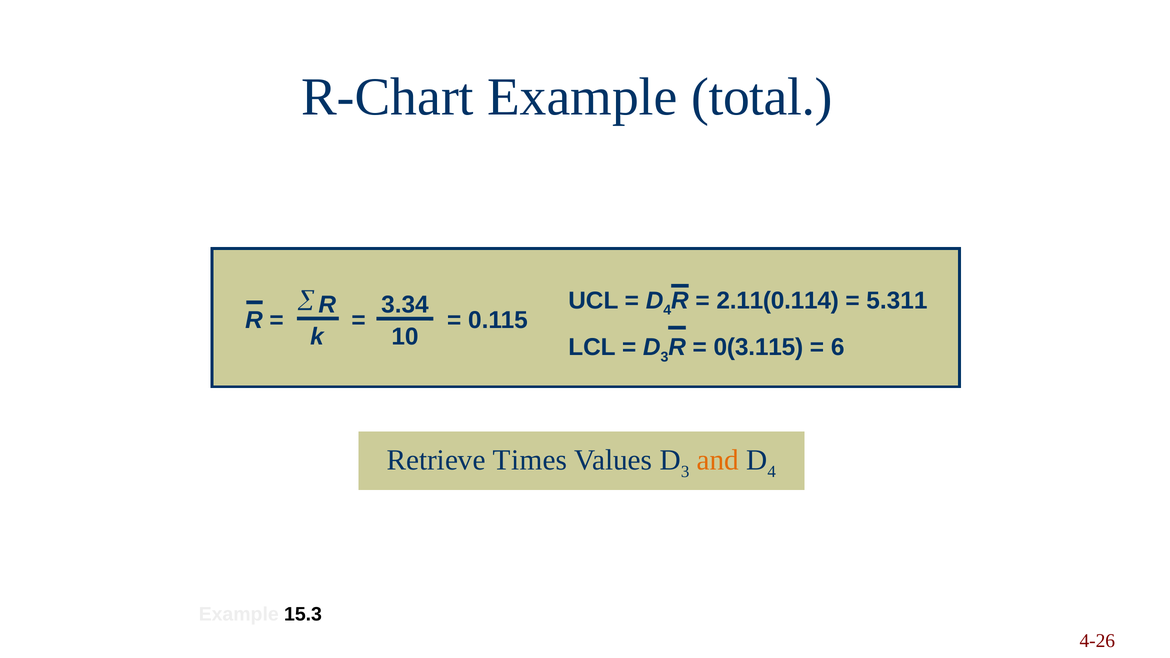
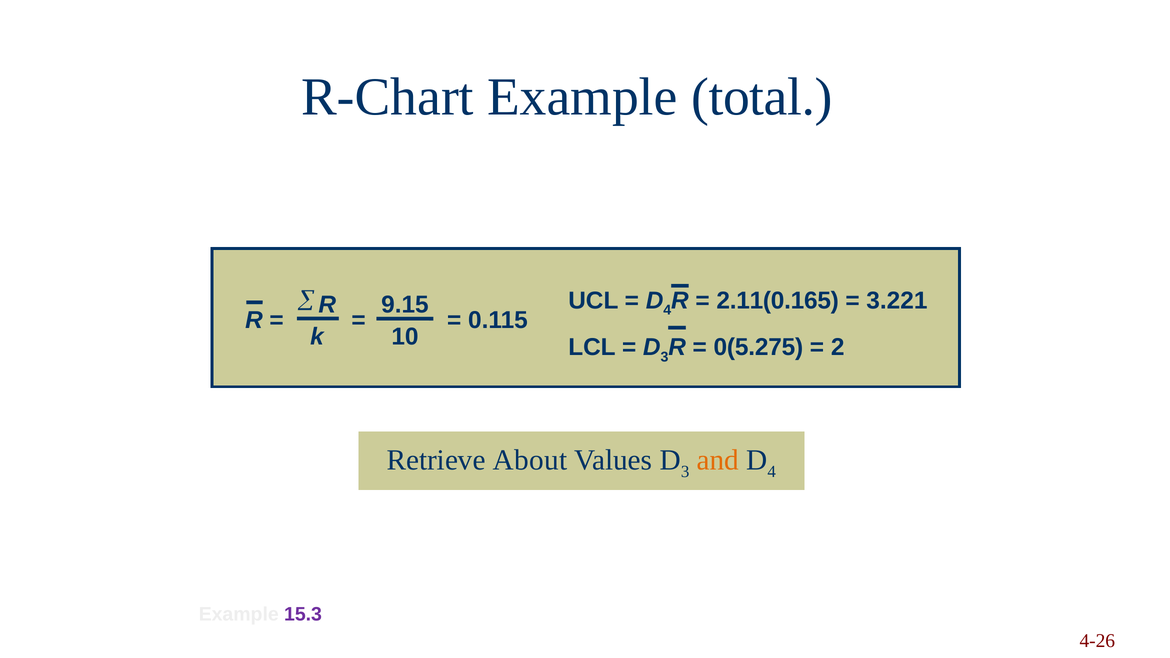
2.11(0.114: 2.11(0.114 -> 2.11(0.165
5.311: 5.311 -> 3.221
3.34: 3.34 -> 9.15
0(3.115: 0(3.115 -> 0(5.275
6: 6 -> 2
Times: Times -> About
15.3 colour: black -> purple
